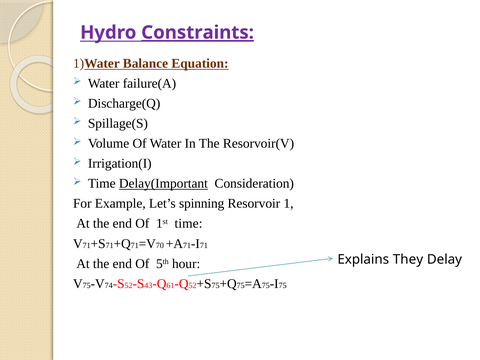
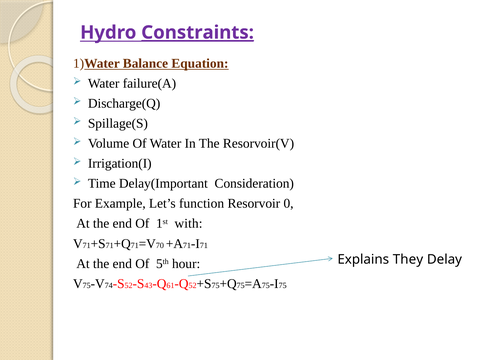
Delay(Important underline: present -> none
spinning: spinning -> function
1: 1 -> 0
1st time: time -> with
